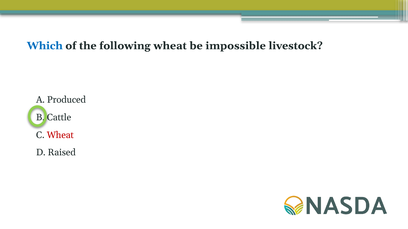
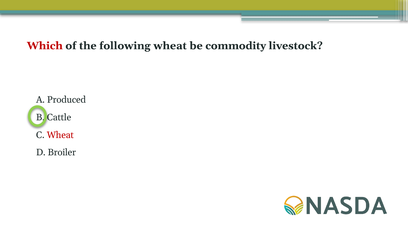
Which colour: blue -> red
impossible: impossible -> commodity
Raised: Raised -> Broiler
